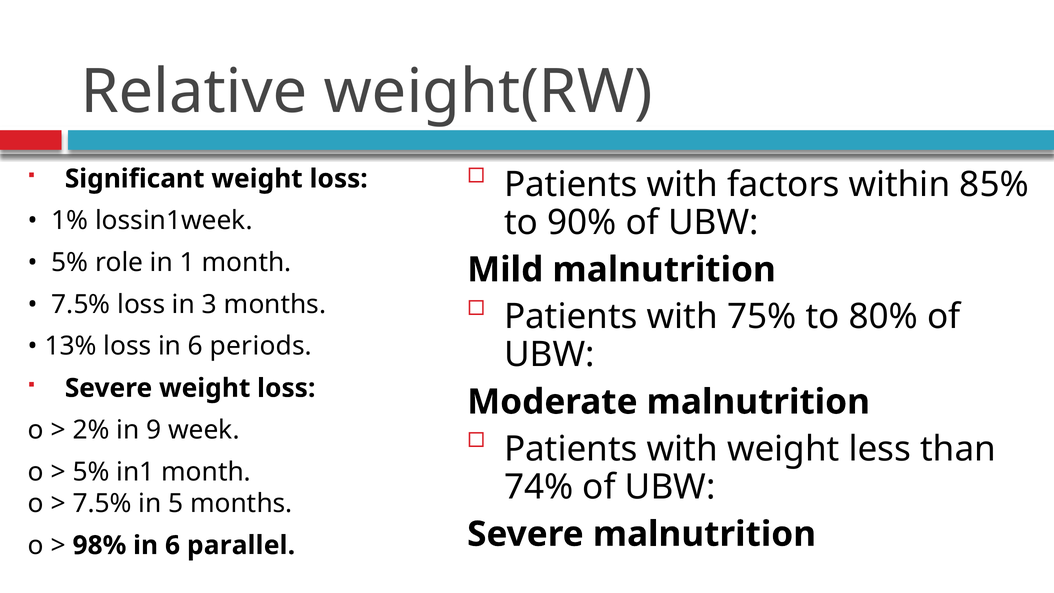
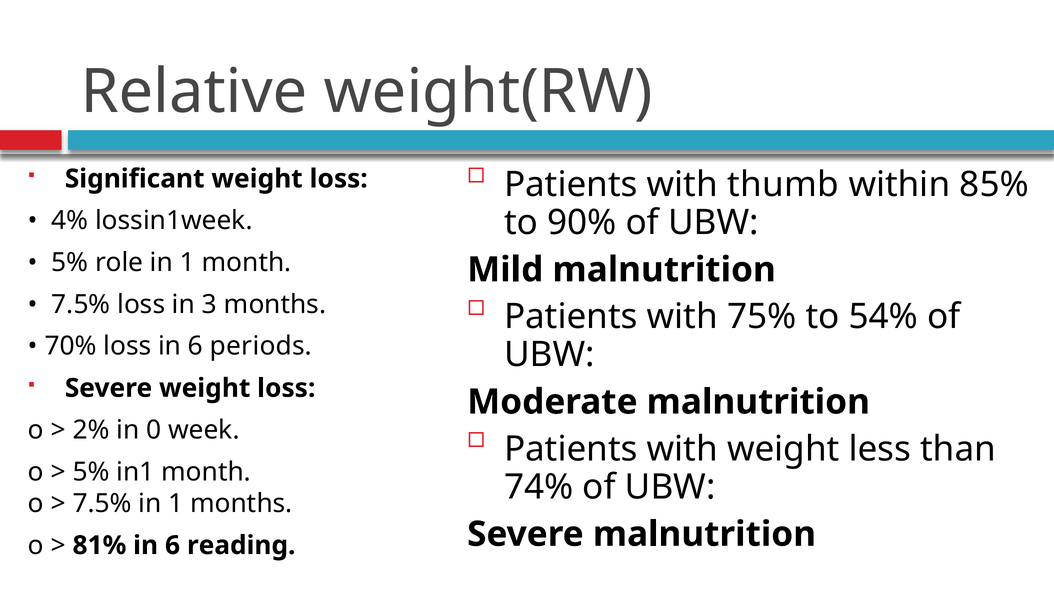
factors: factors -> thumb
1%: 1% -> 4%
80%: 80% -> 54%
13%: 13% -> 70%
9: 9 -> 0
7.5% in 5: 5 -> 1
98%: 98% -> 81%
parallel: parallel -> reading
